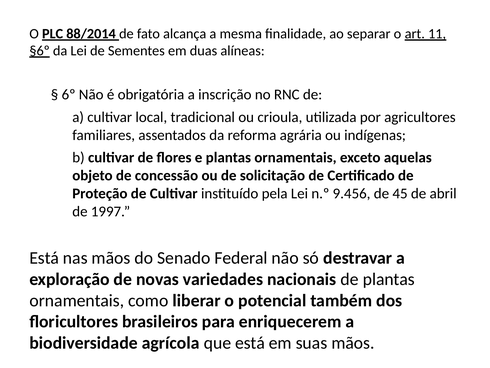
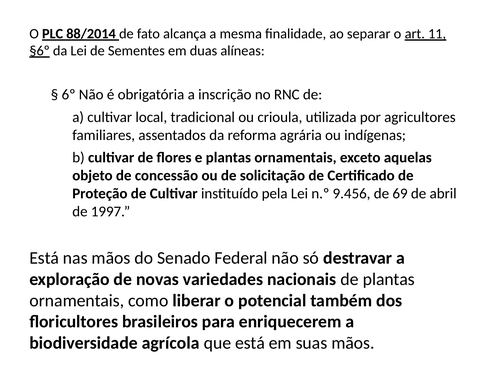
45: 45 -> 69
